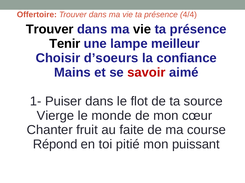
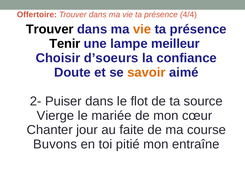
vie at (142, 29) colour: black -> orange
Mains: Mains -> Doute
savoir colour: red -> orange
1-: 1- -> 2-
monde: monde -> mariée
fruit: fruit -> jour
Répond: Répond -> Buvons
puissant: puissant -> entraîne
